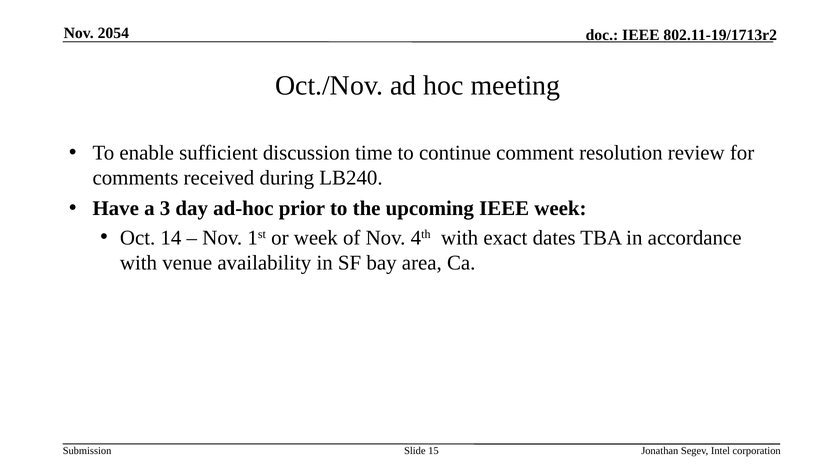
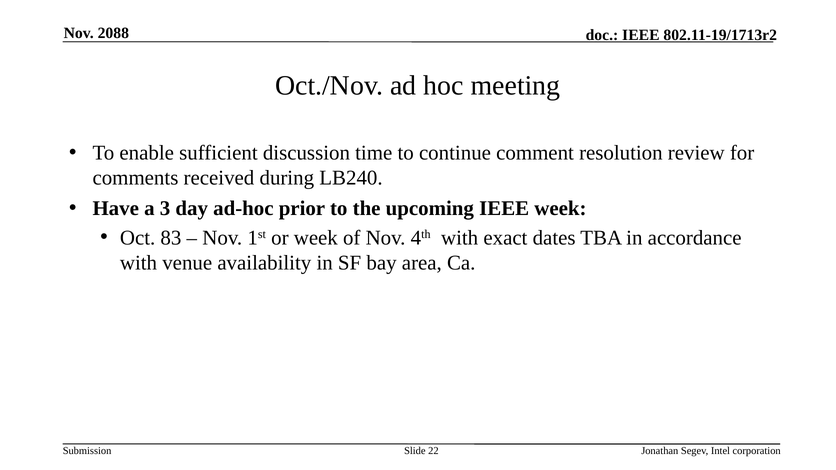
2054: 2054 -> 2088
14: 14 -> 83
15: 15 -> 22
